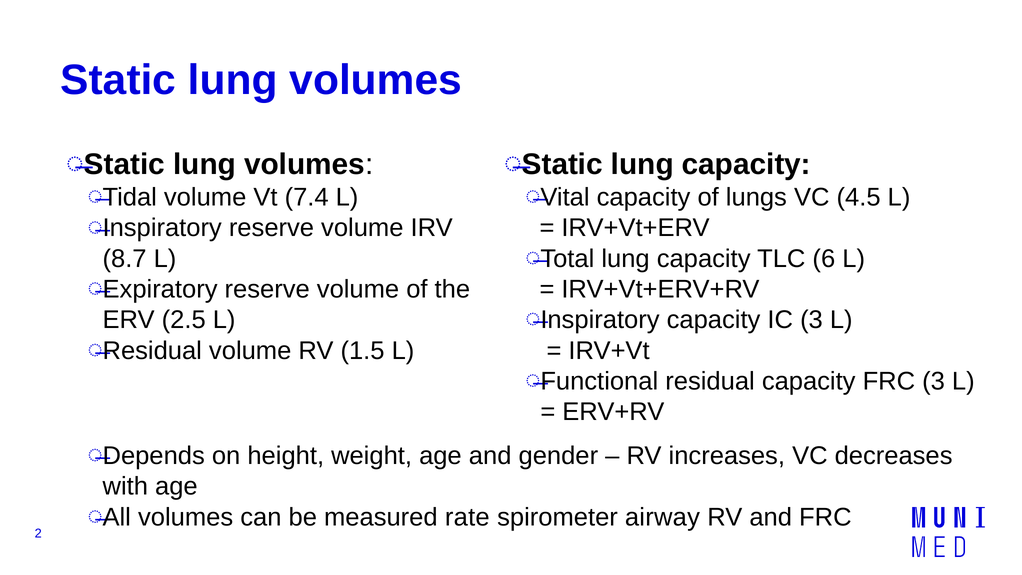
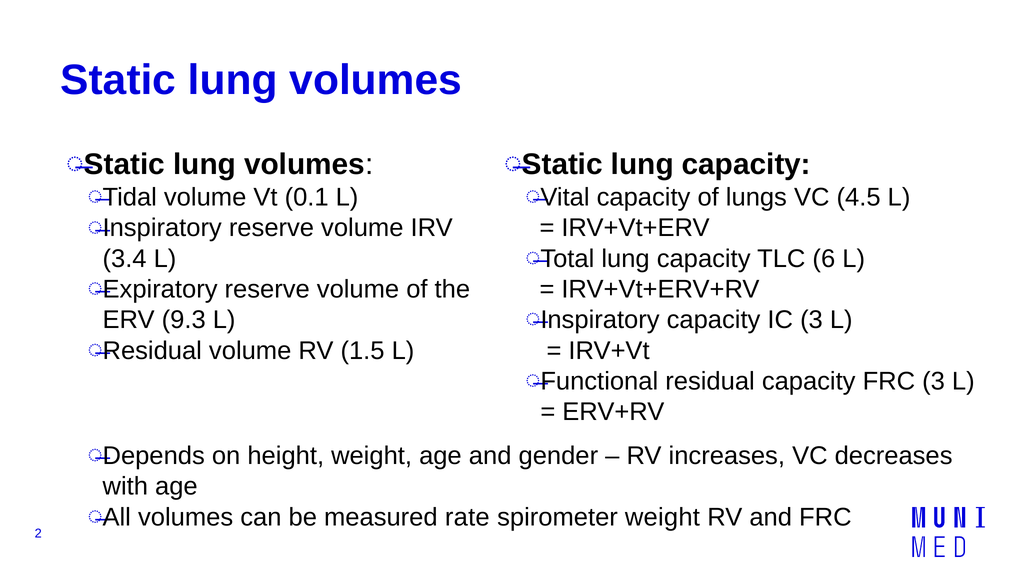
7.4: 7.4 -> 0.1
8.7: 8.7 -> 3.4
2.5: 2.5 -> 9.3
spirometer airway: airway -> weight
